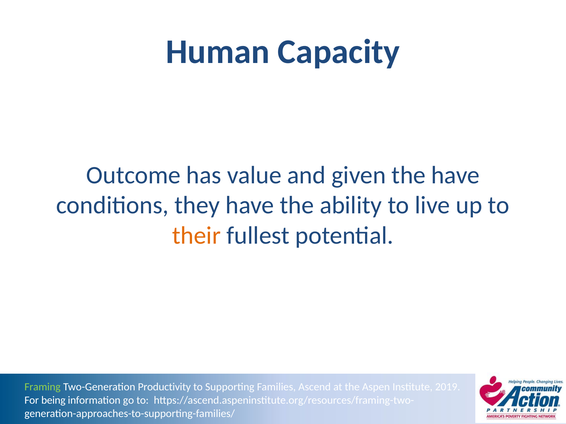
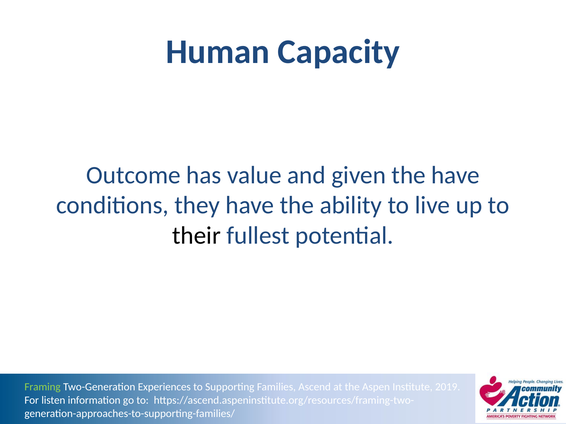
their colour: orange -> black
Productivity: Productivity -> Experiences
being: being -> listen
